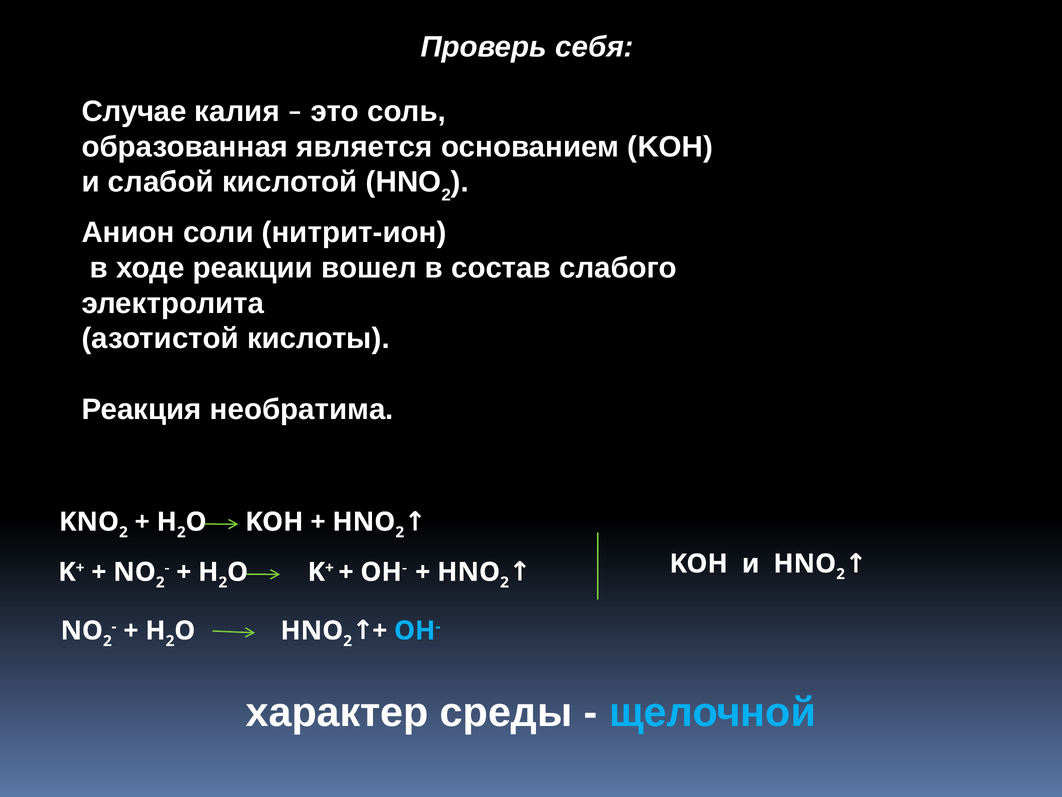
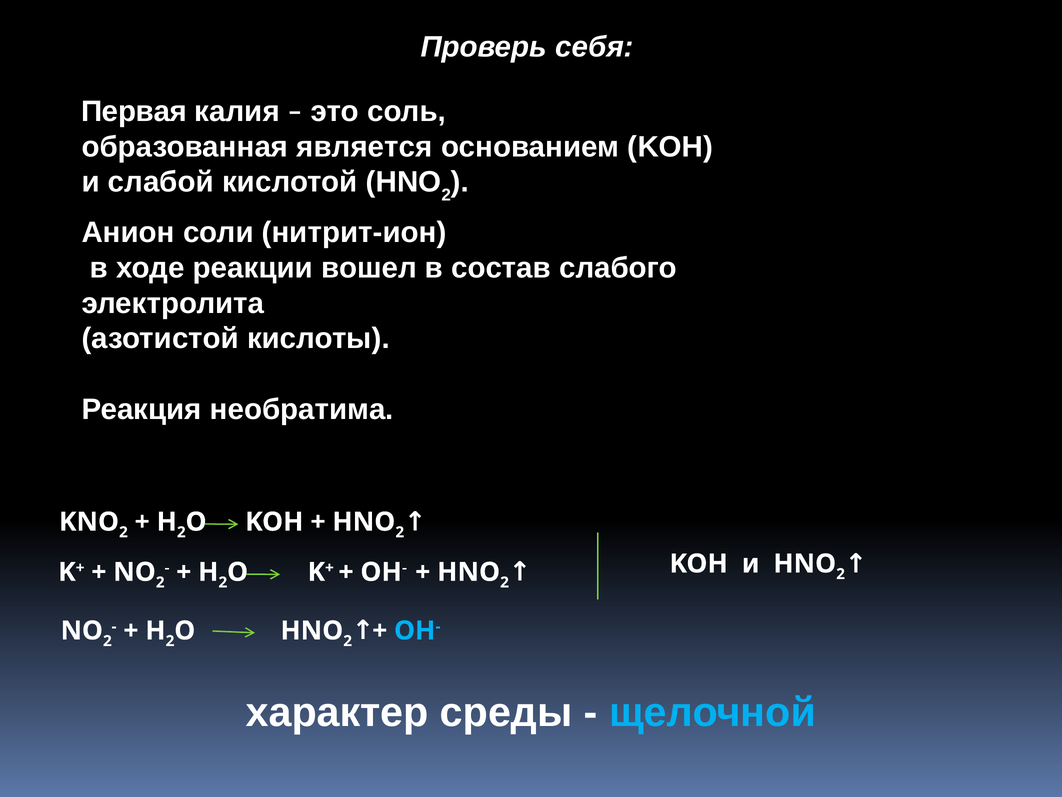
Случае: Случае -> Первая
